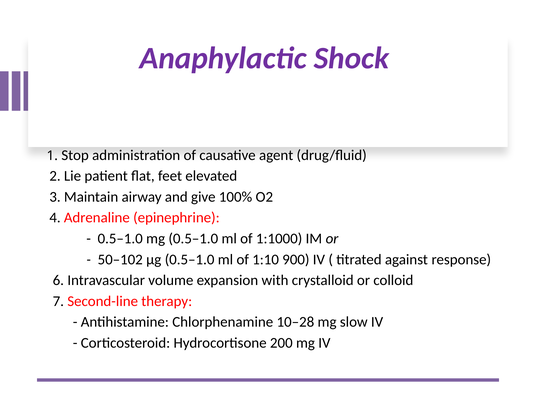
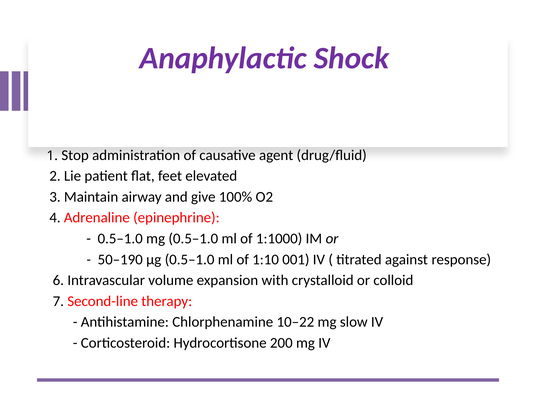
50–102: 50–102 -> 50–190
900: 900 -> 001
10–28: 10–28 -> 10–22
